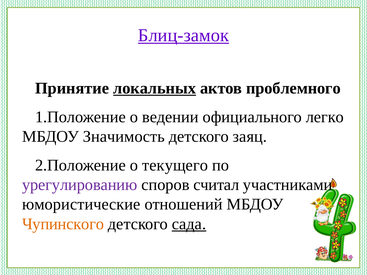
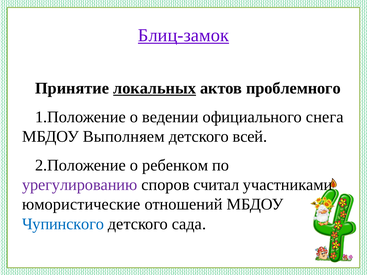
легко: легко -> снега
Значимость: Значимость -> Выполняем
заяц: заяц -> всей
текущего: текущего -> ребенком
Чупинского colour: orange -> blue
сада underline: present -> none
